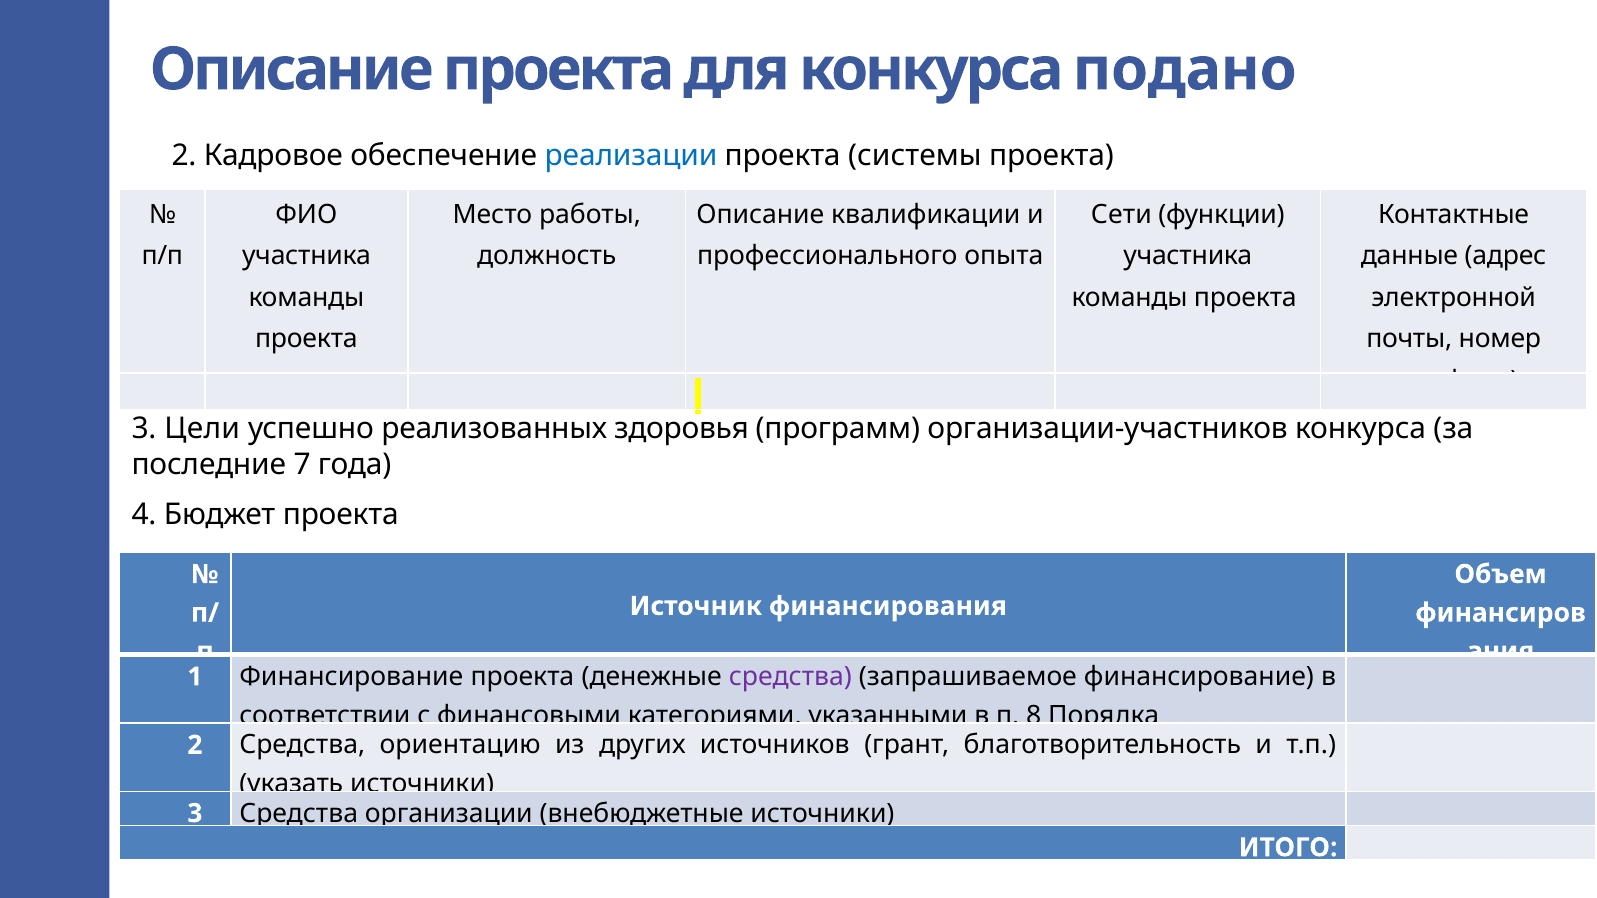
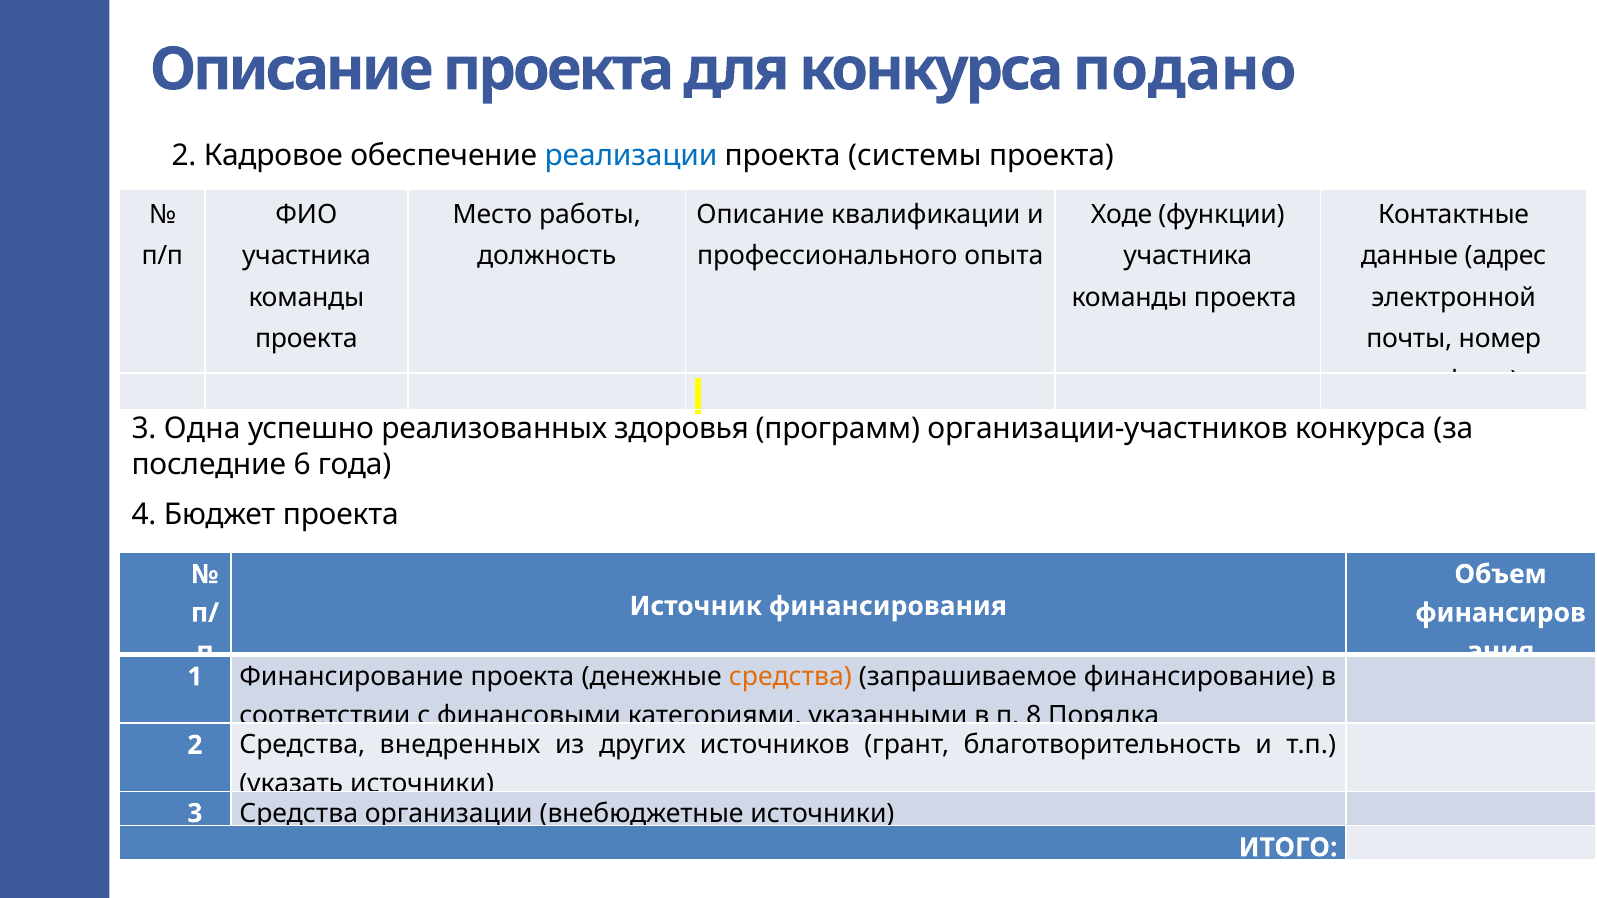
Сети: Сети -> Ходе
Цели: Цели -> Одна
7: 7 -> 6
средства at (790, 677) colour: purple -> orange
ориентацию: ориентацию -> внедренных
